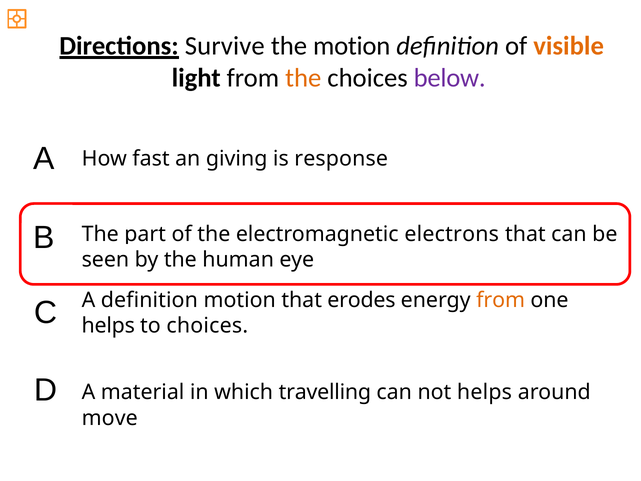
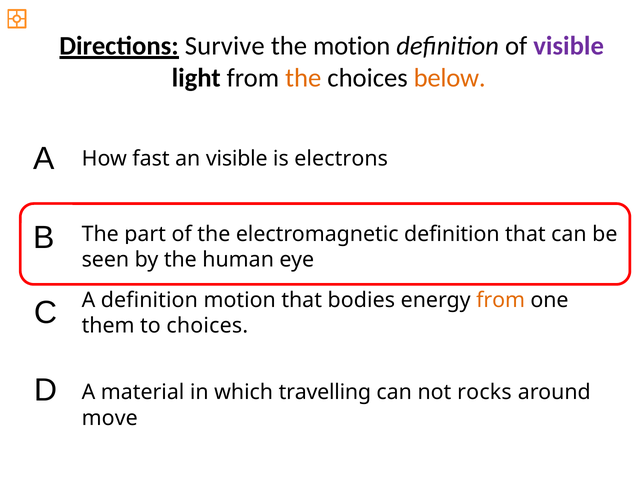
visible at (569, 46) colour: orange -> purple
below colour: purple -> orange
an giving: giving -> visible
response: response -> electrons
electrons at (452, 234): electrons -> definition
erodes: erodes -> bodies
helps at (108, 325): helps -> them
not helps: helps -> rocks
